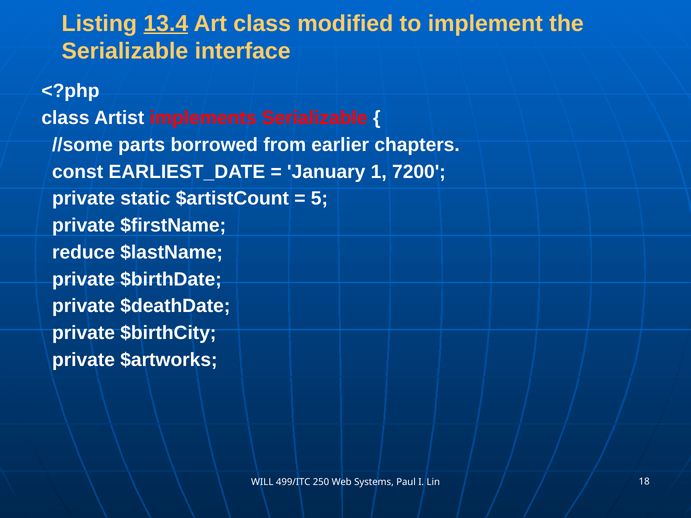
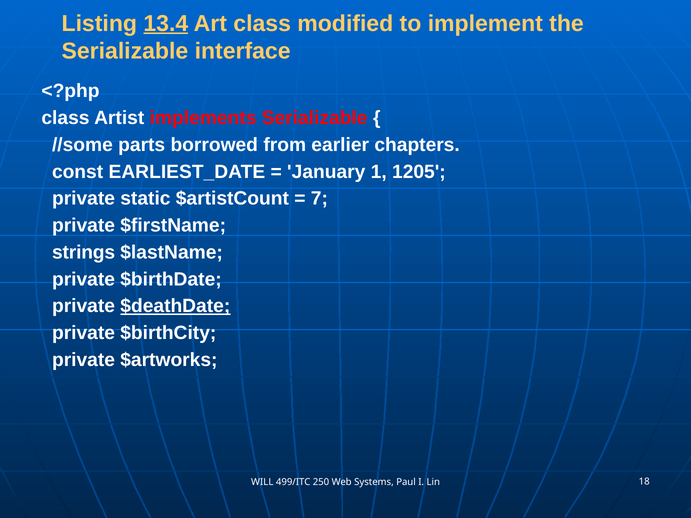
7200: 7200 -> 1205
5: 5 -> 7
reduce: reduce -> strings
$deathDate underline: none -> present
